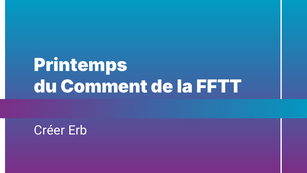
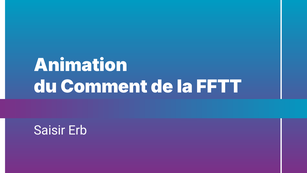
Printemps: Printemps -> Animation
Créer: Créer -> Saisir
